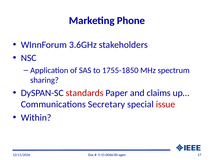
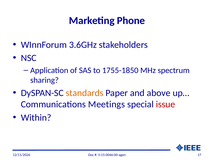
standards colour: red -> orange
claims: claims -> above
Secretary: Secretary -> Meetings
